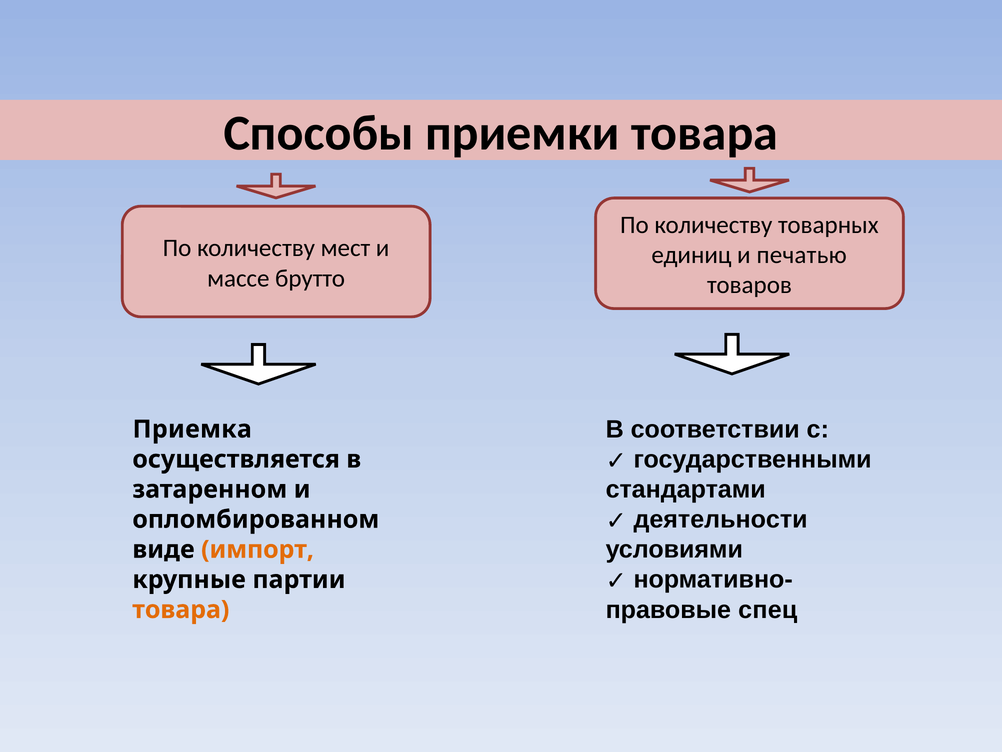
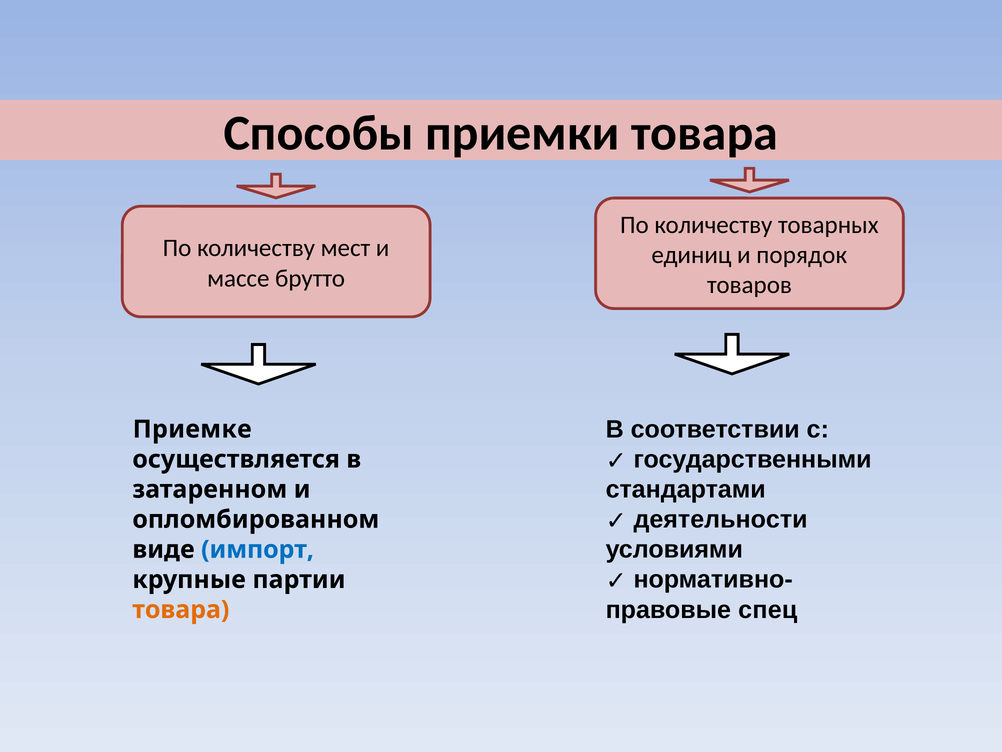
печатью: печатью -> порядок
Приемка: Приемка -> Приемке
импорт colour: orange -> blue
